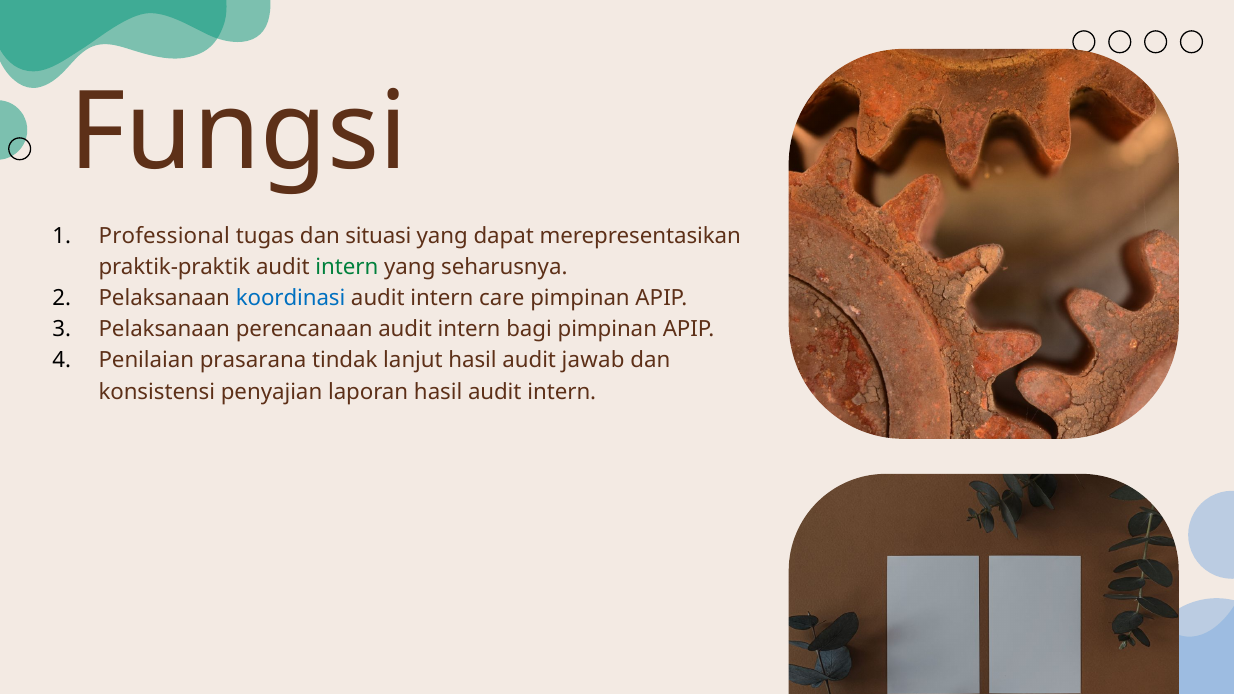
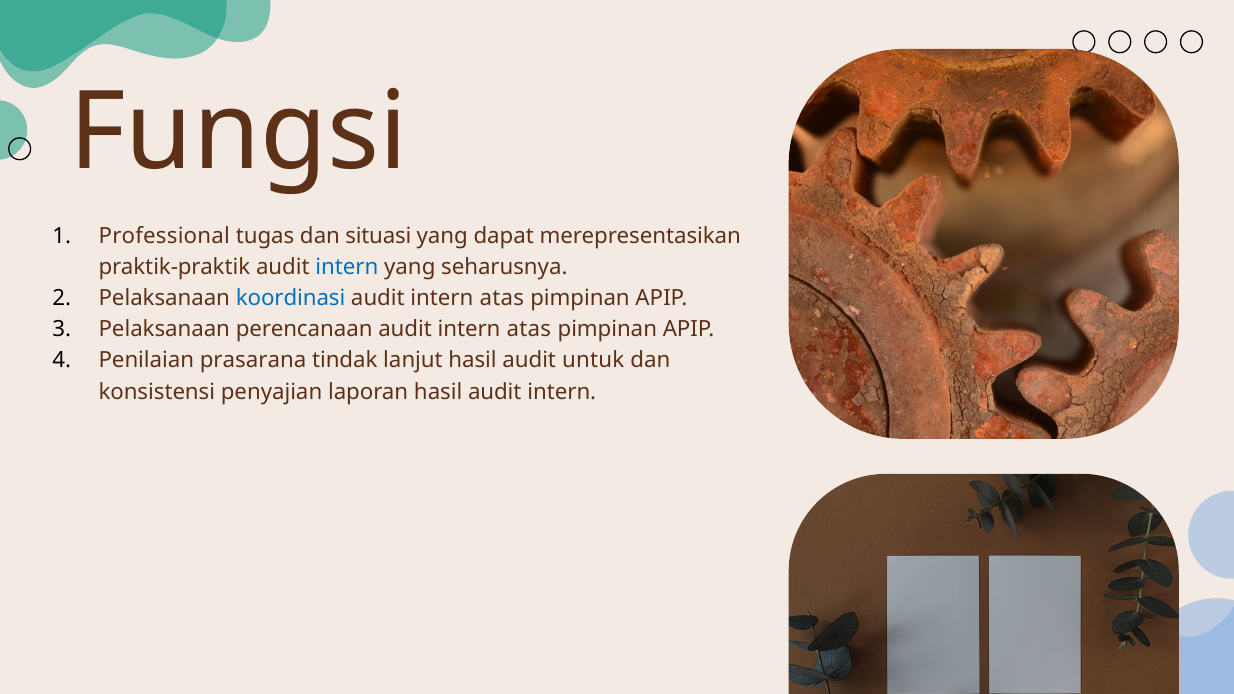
intern at (347, 267) colour: green -> blue
care at (502, 298): care -> atas
perencanaan audit intern bagi: bagi -> atas
jawab: jawab -> untuk
